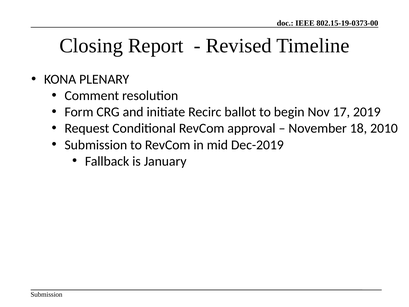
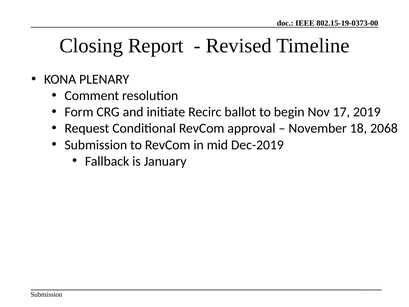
2010: 2010 -> 2068
